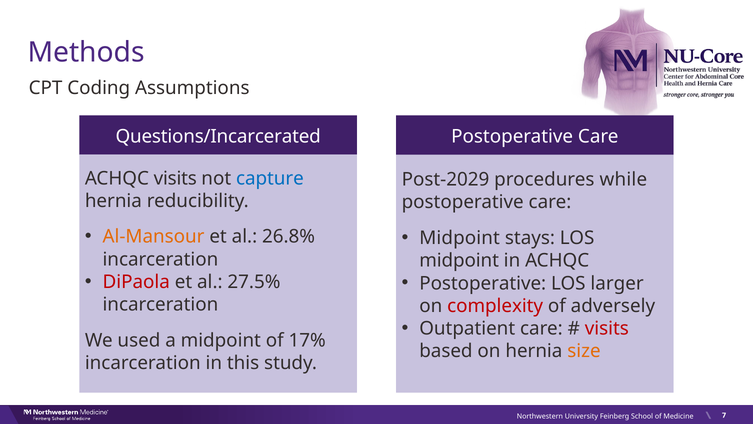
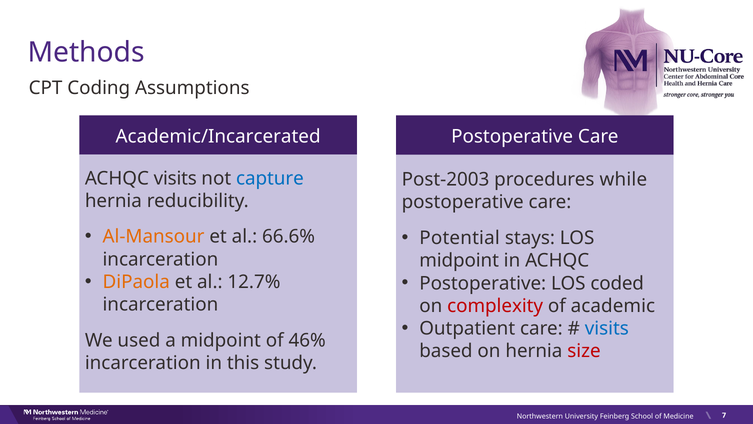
Questions/Incarcerated: Questions/Incarcerated -> Academic/Incarcerated
Post-2029: Post-2029 -> Post-2003
26.8%: 26.8% -> 66.6%
Midpoint at (460, 238): Midpoint -> Potential
DiPaola colour: red -> orange
27.5%: 27.5% -> 12.7%
larger: larger -> coded
adversely: adversely -> academic
visits at (607, 328) colour: red -> blue
17%: 17% -> 46%
size colour: orange -> red
